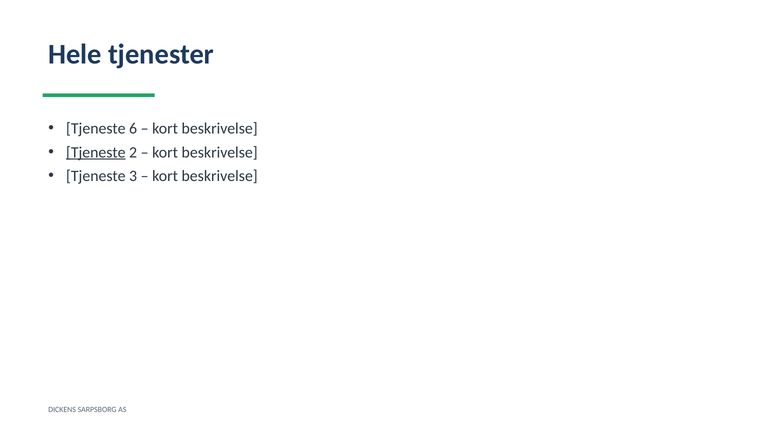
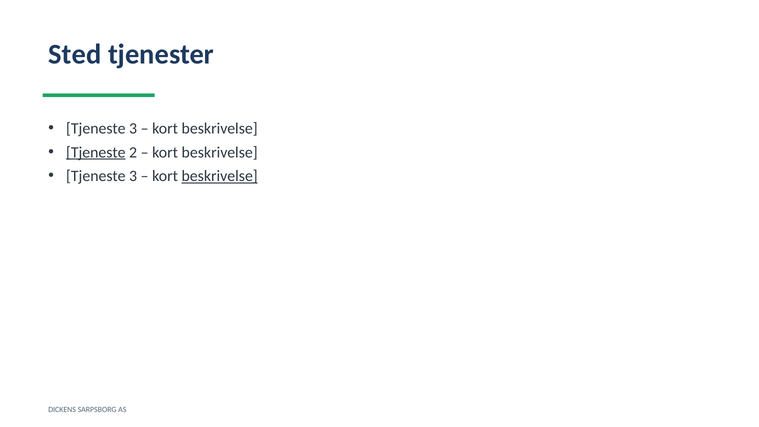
Hele: Hele -> Sted
6 at (133, 129): 6 -> 3
beskrivelse at (220, 176) underline: none -> present
